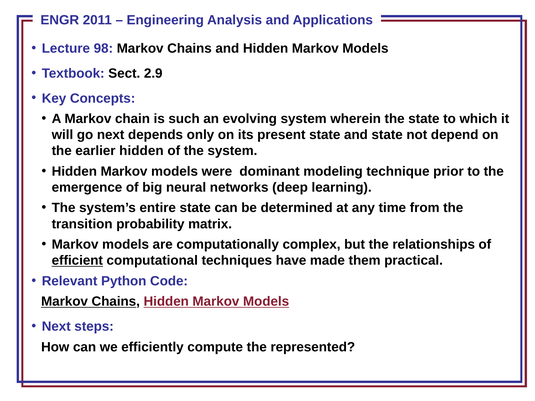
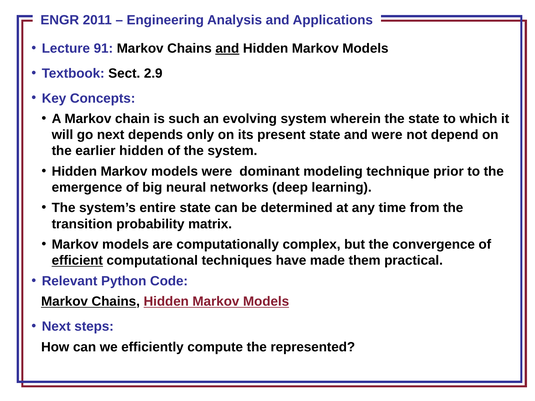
98: 98 -> 91
and at (227, 48) underline: none -> present
and state: state -> were
relationships: relationships -> convergence
